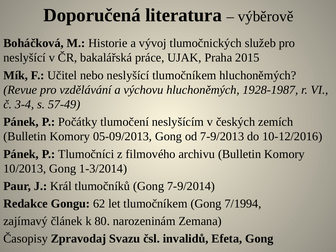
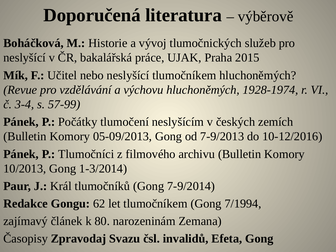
1928-1987: 1928-1987 -> 1928-1974
57-49: 57-49 -> 57-99
